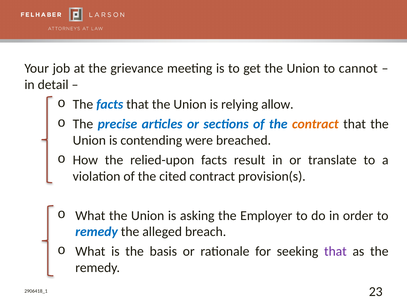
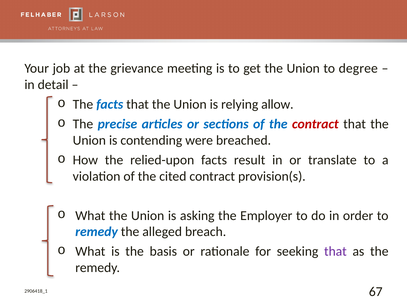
cannot: cannot -> degree
contract at (315, 124) colour: orange -> red
23: 23 -> 67
